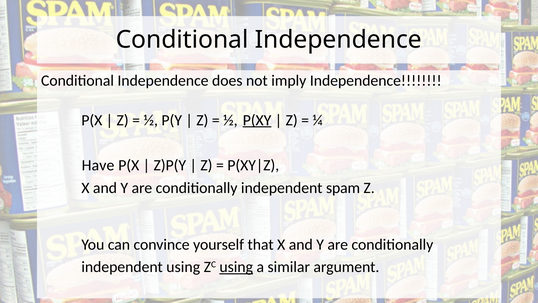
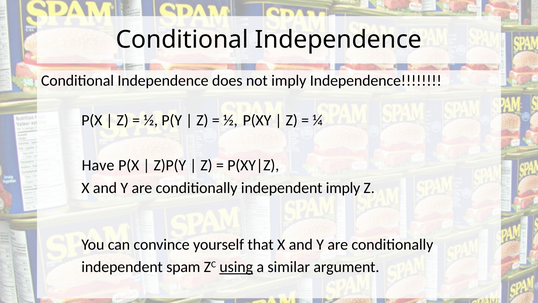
P(XY underline: present -> none
independent spam: spam -> imply
independent using: using -> spam
